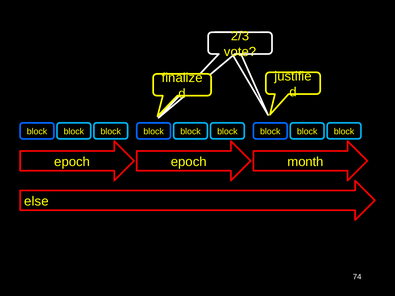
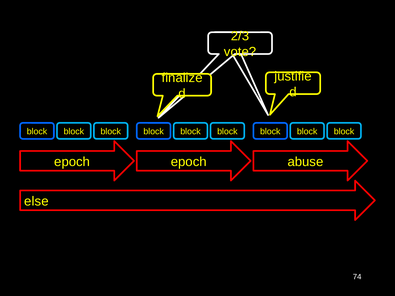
month: month -> abuse
